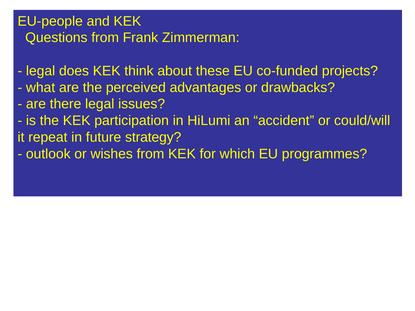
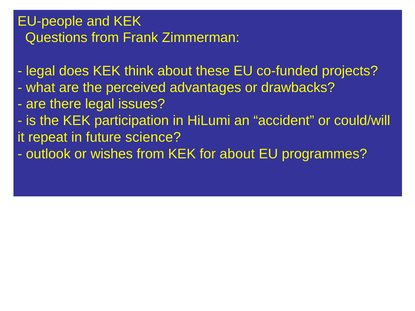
strategy: strategy -> science
for which: which -> about
